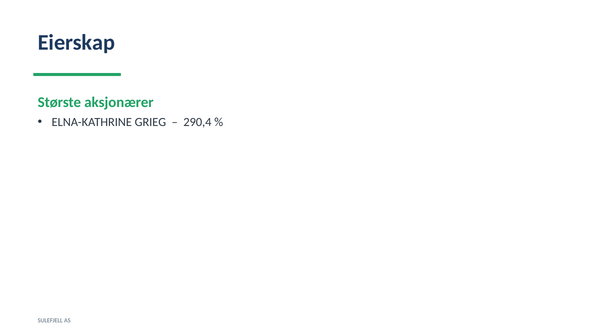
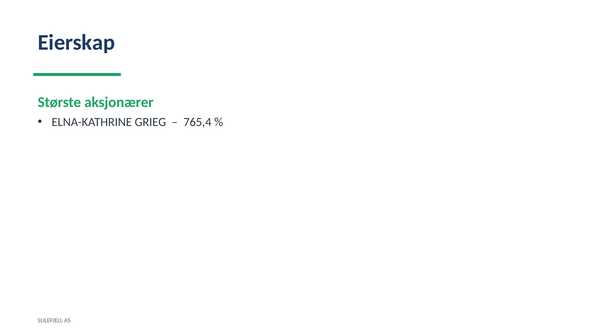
290,4: 290,4 -> 765,4
